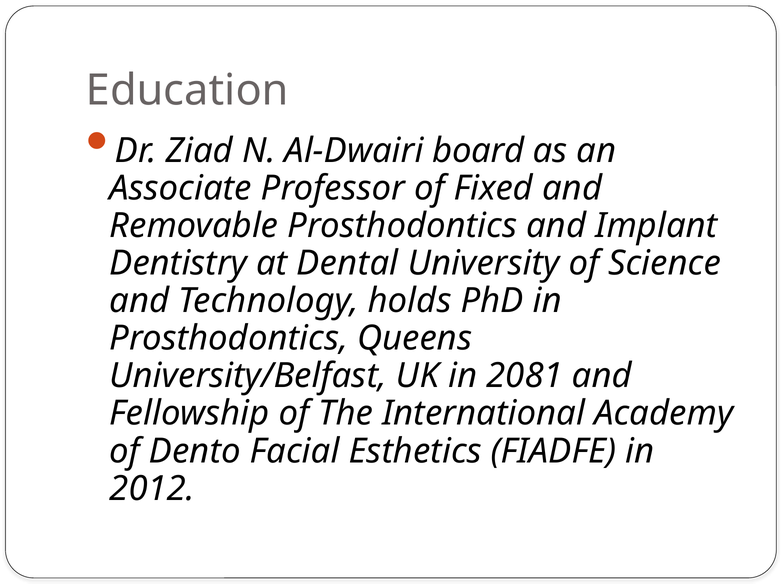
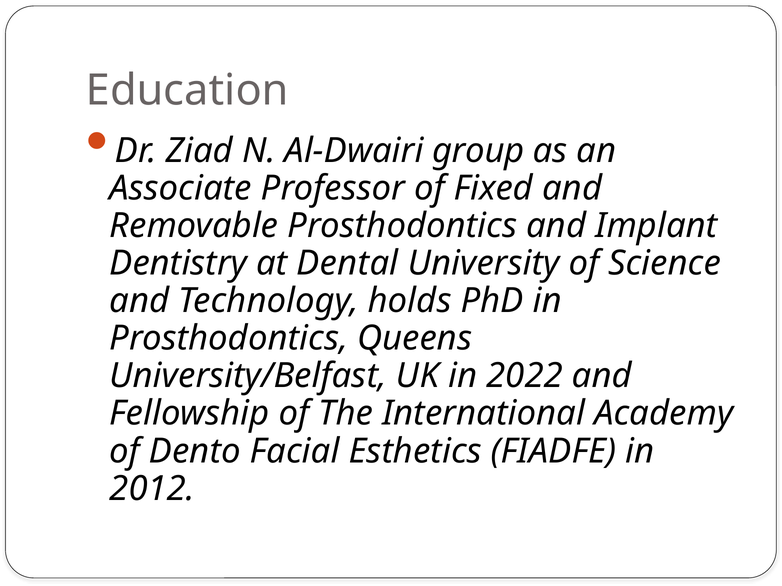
board: board -> group
2081: 2081 -> 2022
